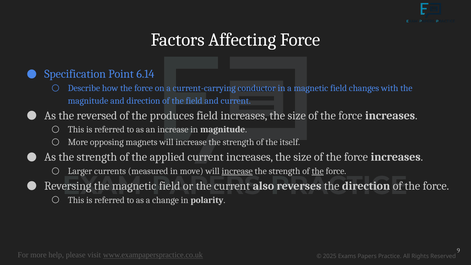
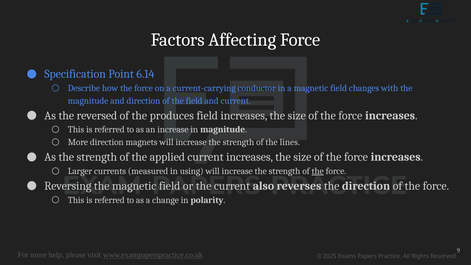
More opposing: opposing -> direction
itself: itself -> lines
move: move -> using
increase at (237, 171) underline: present -> none
